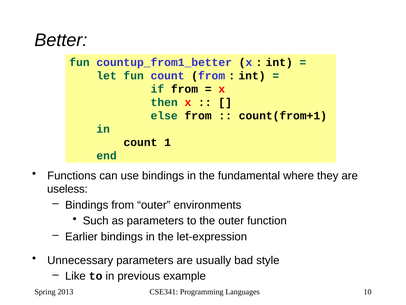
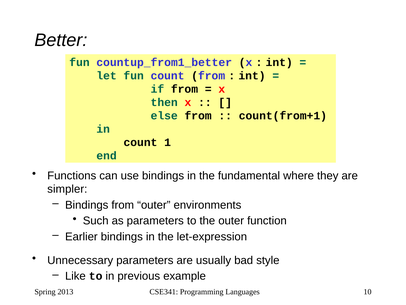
useless: useless -> simpler
